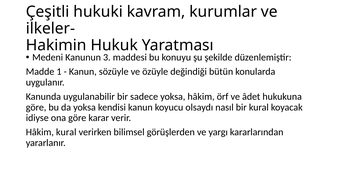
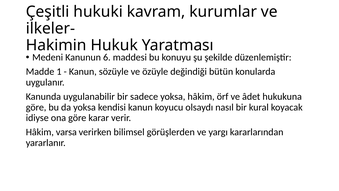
3: 3 -> 6
Hâkim kural: kural -> varsa
